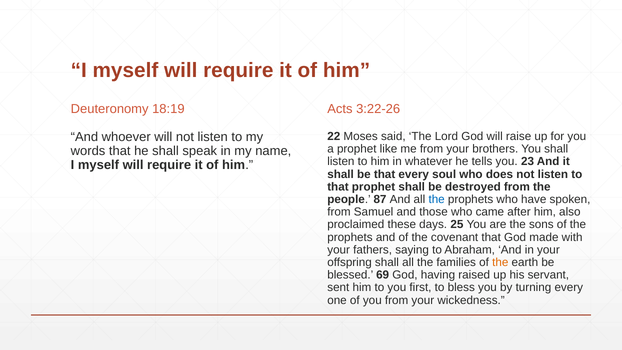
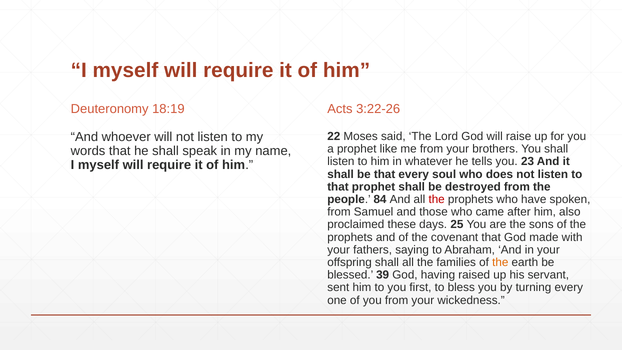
87: 87 -> 84
the at (437, 199) colour: blue -> red
69: 69 -> 39
